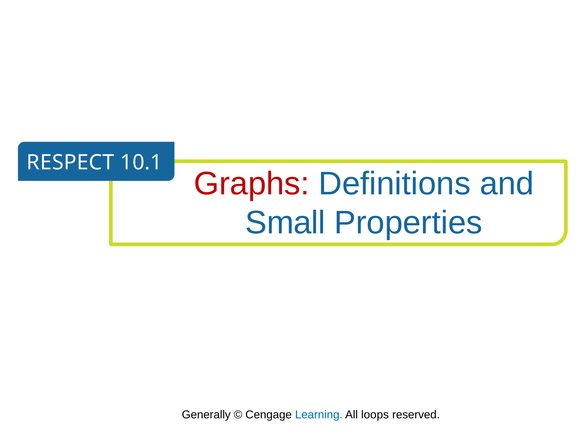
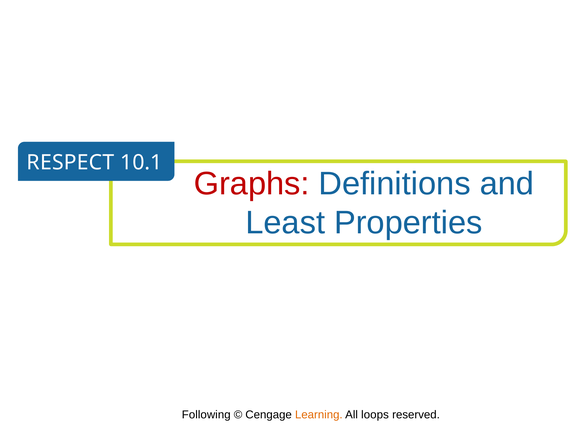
Small: Small -> Least
Generally: Generally -> Following
Learning colour: blue -> orange
